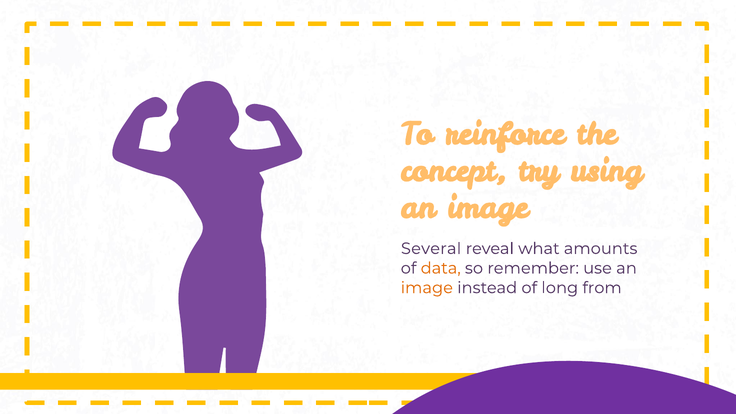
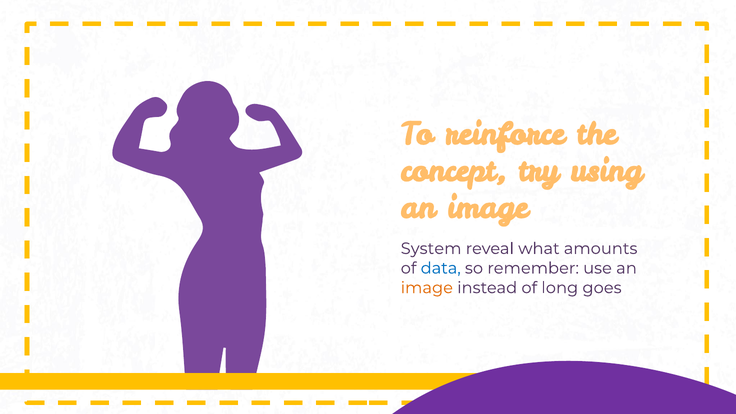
Several: Several -> System
data colour: orange -> blue
from: from -> goes
